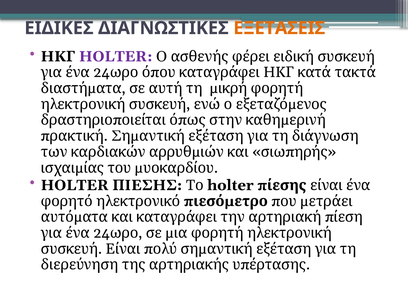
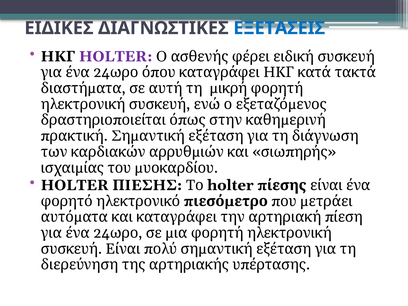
ΕΞΕΤΑΣΕΙΣ colour: orange -> blue
